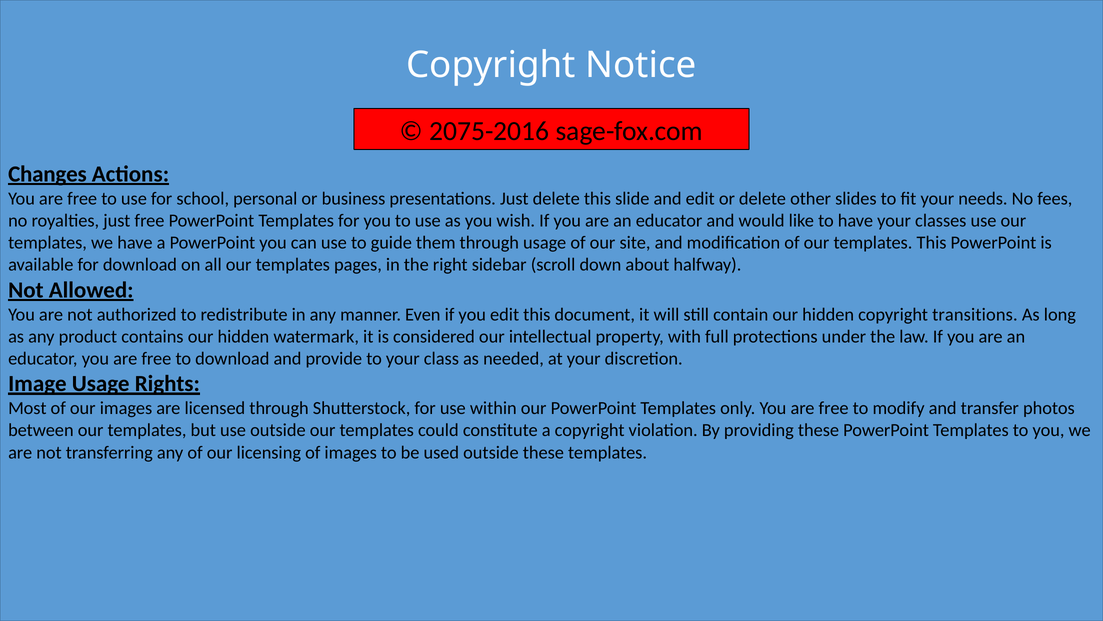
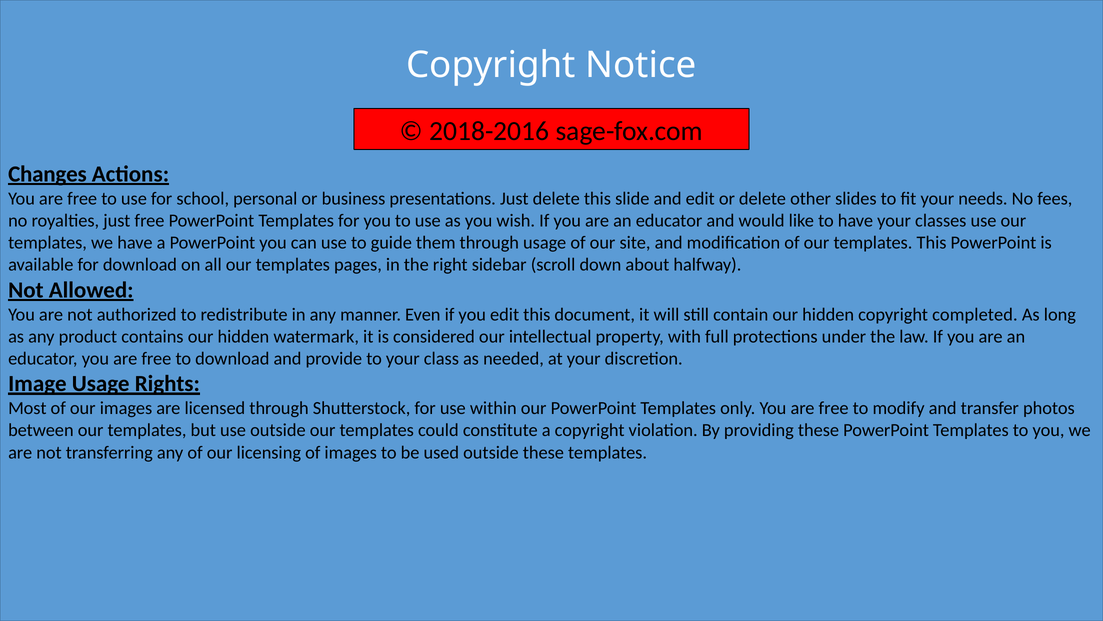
2075-2016: 2075-2016 -> 2018-2016
transitions: transitions -> completed
